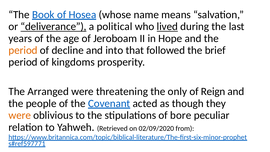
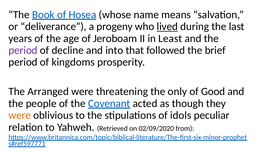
deliverance underline: present -> none
political: political -> progeny
Hope: Hope -> Least
period at (23, 50) colour: orange -> purple
Reign: Reign -> Good
bore: bore -> idols
